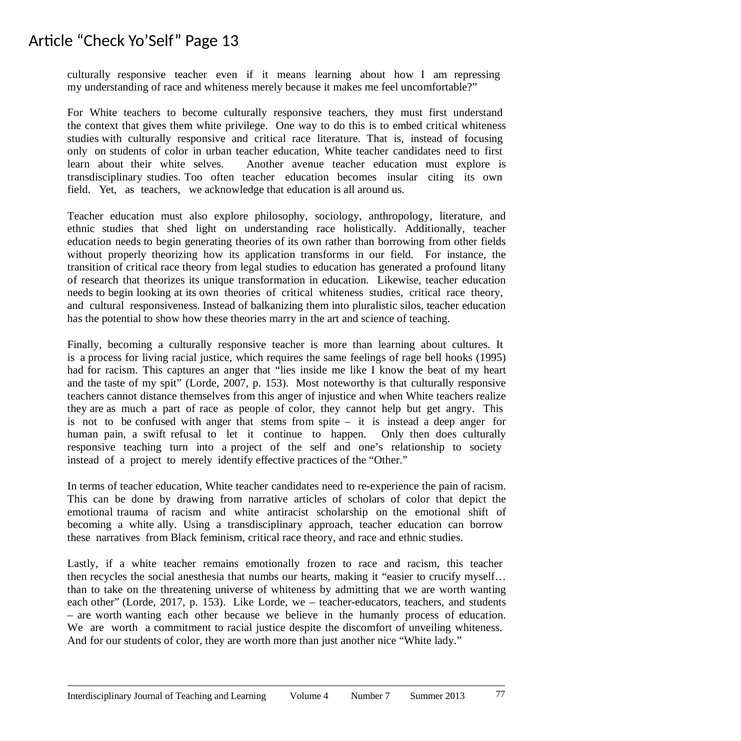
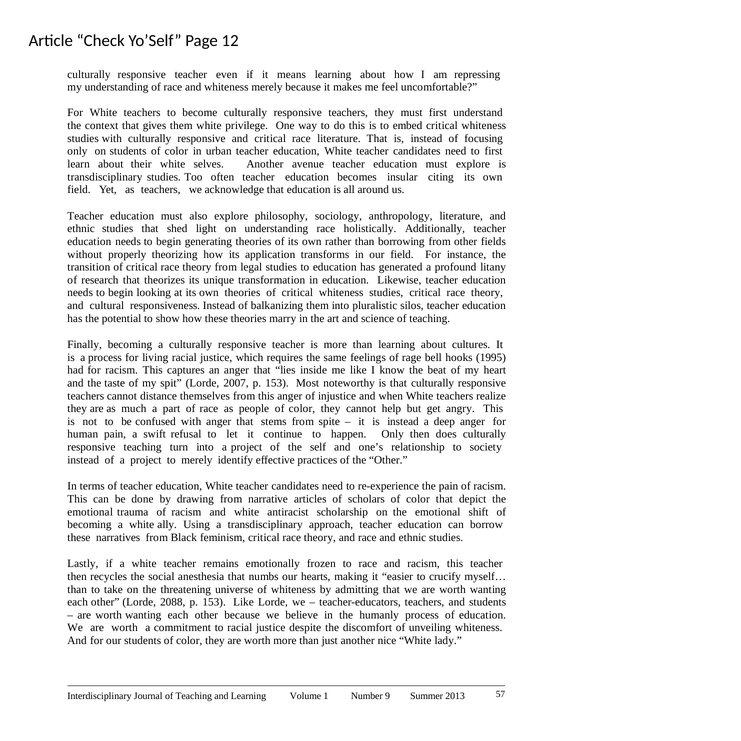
13: 13 -> 12
2017: 2017 -> 2088
4: 4 -> 1
7: 7 -> 9
77: 77 -> 57
